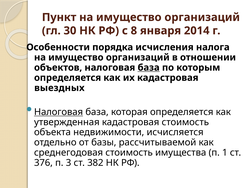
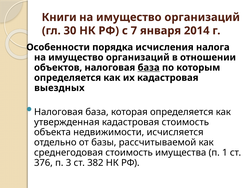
Пункт: Пункт -> Книги
8: 8 -> 7
Налоговая at (59, 112) underline: present -> none
